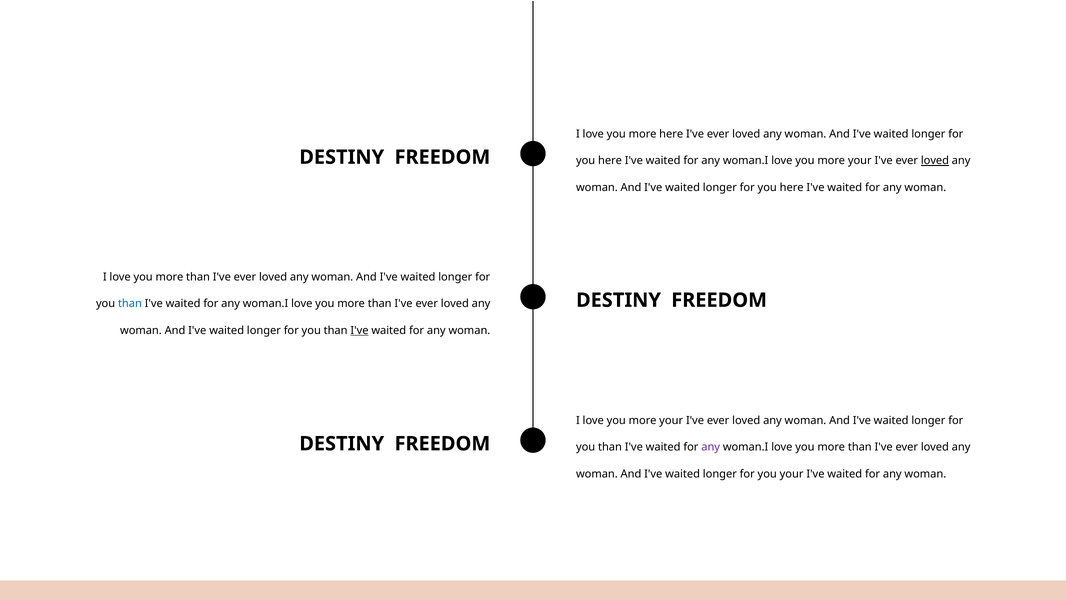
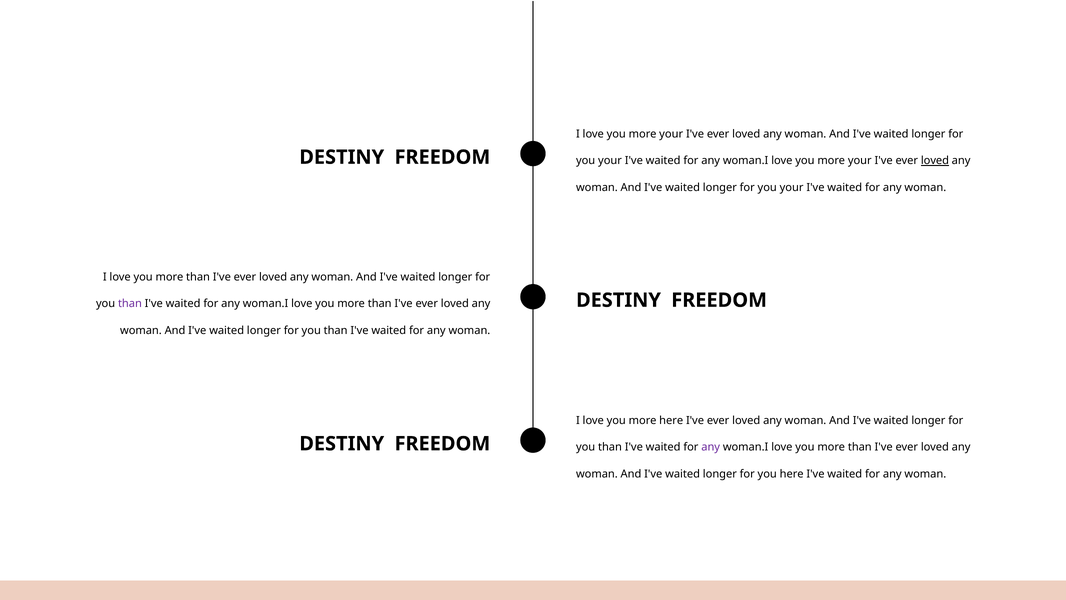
here at (671, 134): here -> your
here at (610, 161): here -> your
here at (792, 187): here -> your
than at (130, 304) colour: blue -> purple
I've at (360, 330) underline: present -> none
your at (671, 420): your -> here
you your: your -> here
